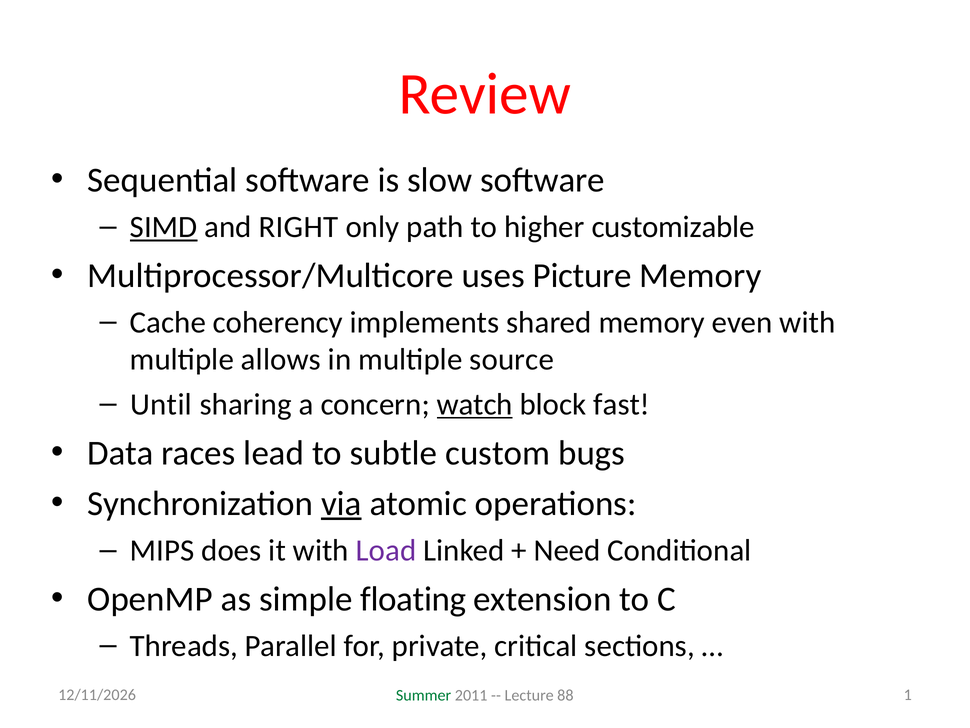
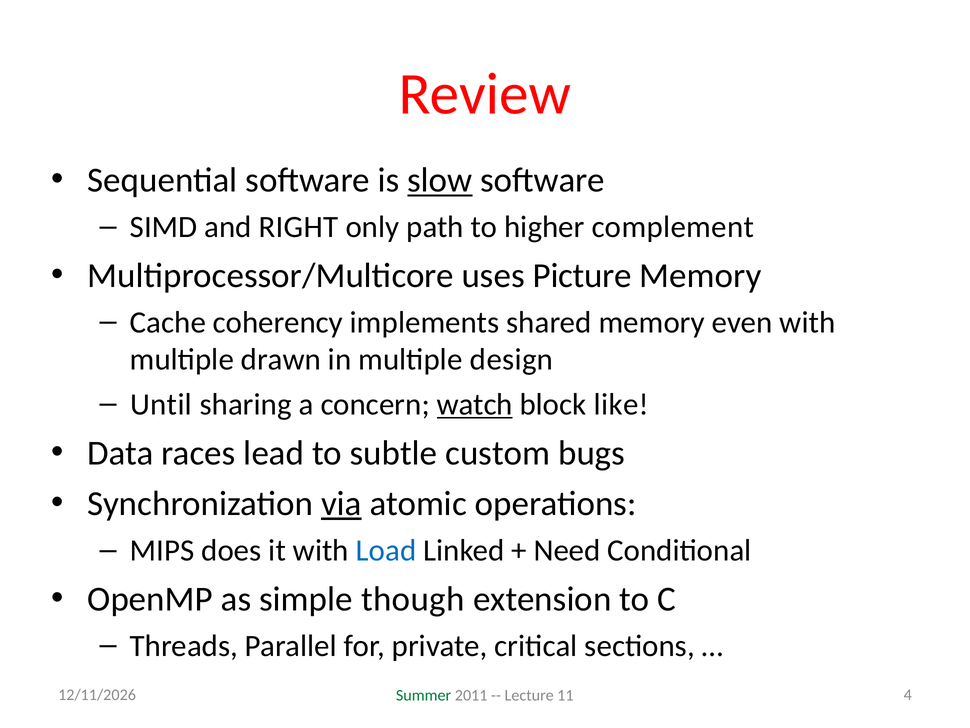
slow underline: none -> present
SIMD underline: present -> none
customizable: customizable -> complement
allows: allows -> drawn
source: source -> design
fast: fast -> like
Load colour: purple -> blue
floating: floating -> though
1: 1 -> 4
88: 88 -> 11
